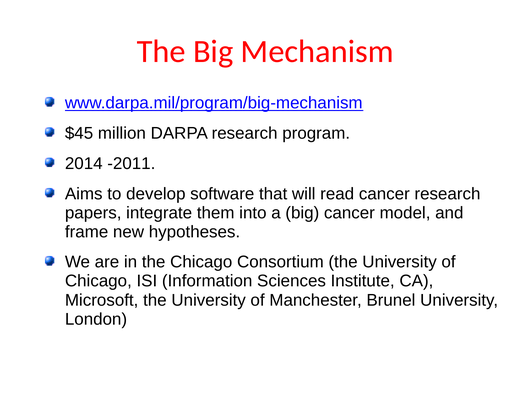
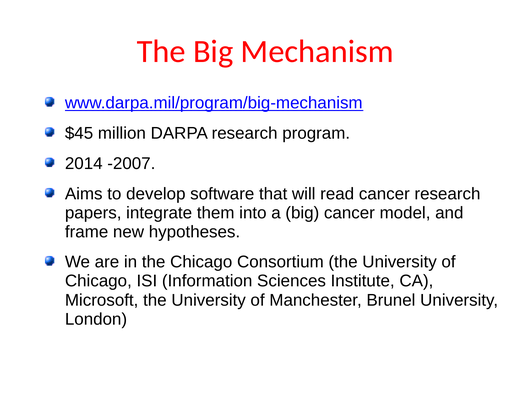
-2011: -2011 -> -2007
